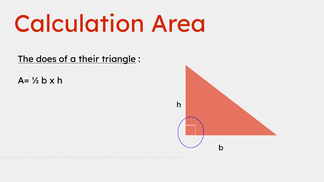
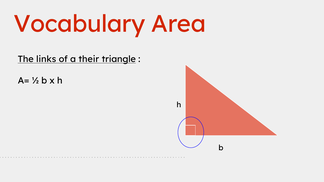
Calculation: Calculation -> Vocabulary
does: does -> links
